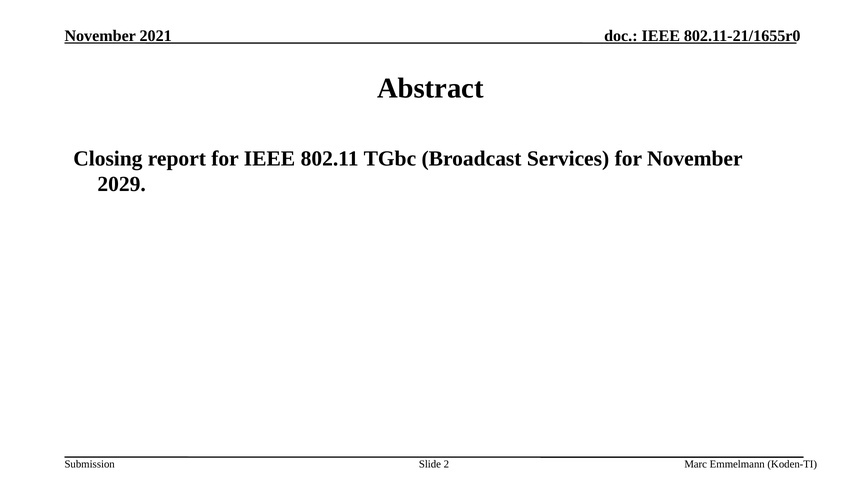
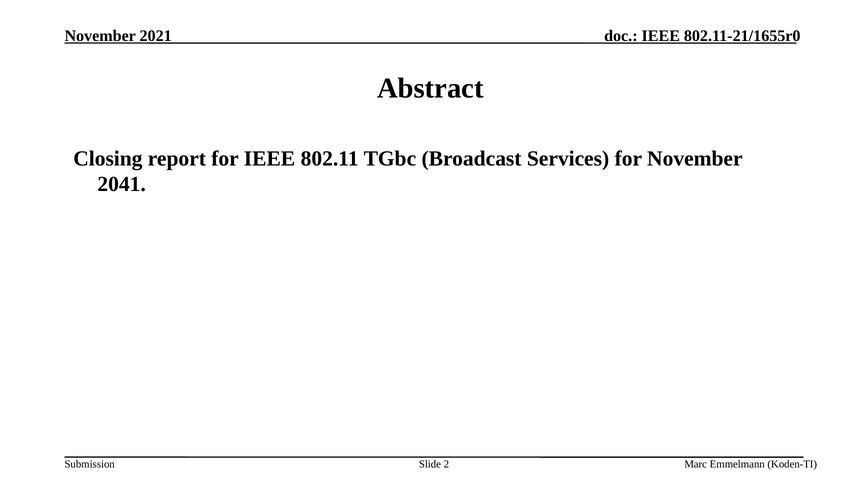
2029: 2029 -> 2041
